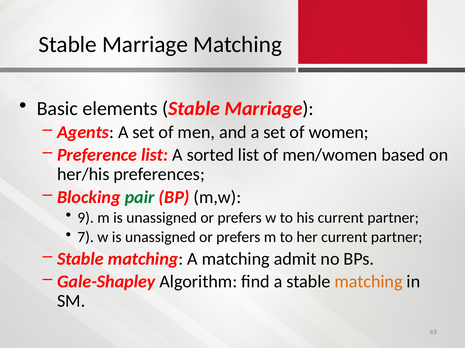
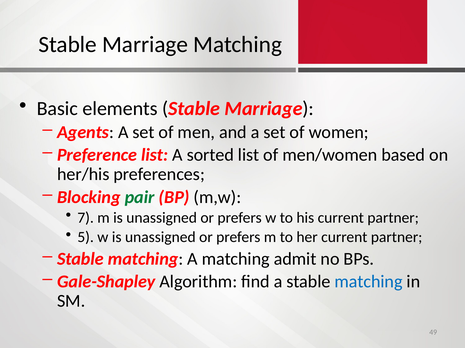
9: 9 -> 7
7: 7 -> 5
matching at (369, 282) colour: orange -> blue
